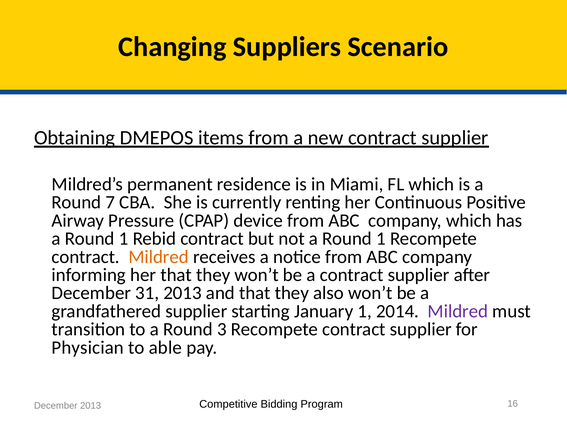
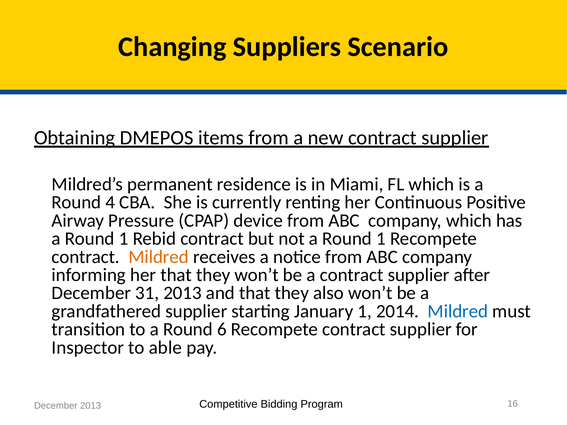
7: 7 -> 4
Mildred at (458, 311) colour: purple -> blue
3: 3 -> 6
Physician: Physician -> Inspector
